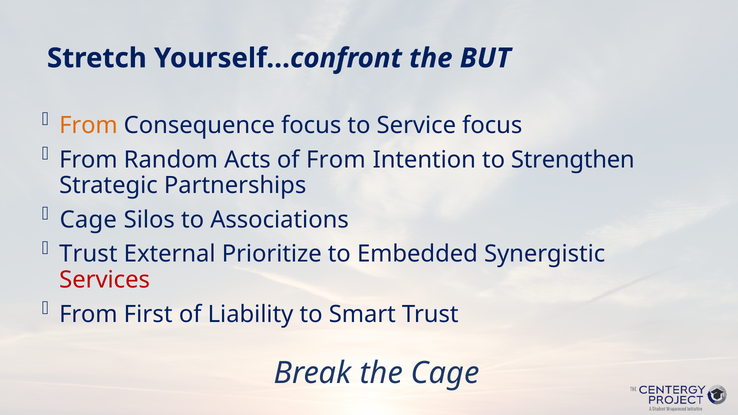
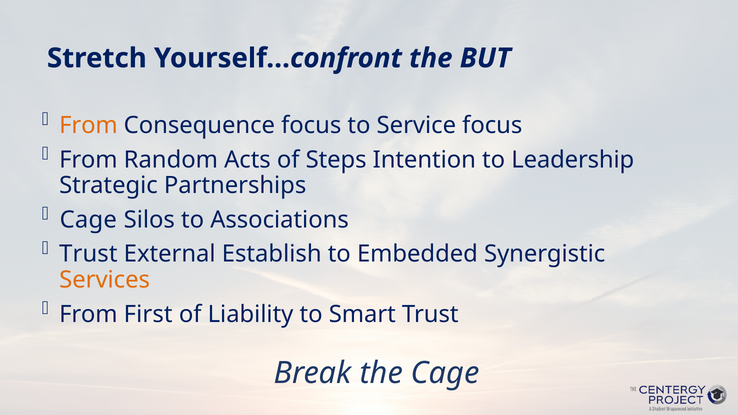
of From: From -> Steps
Strengthen: Strengthen -> Leadership
Prioritize: Prioritize -> Establish
Services colour: red -> orange
